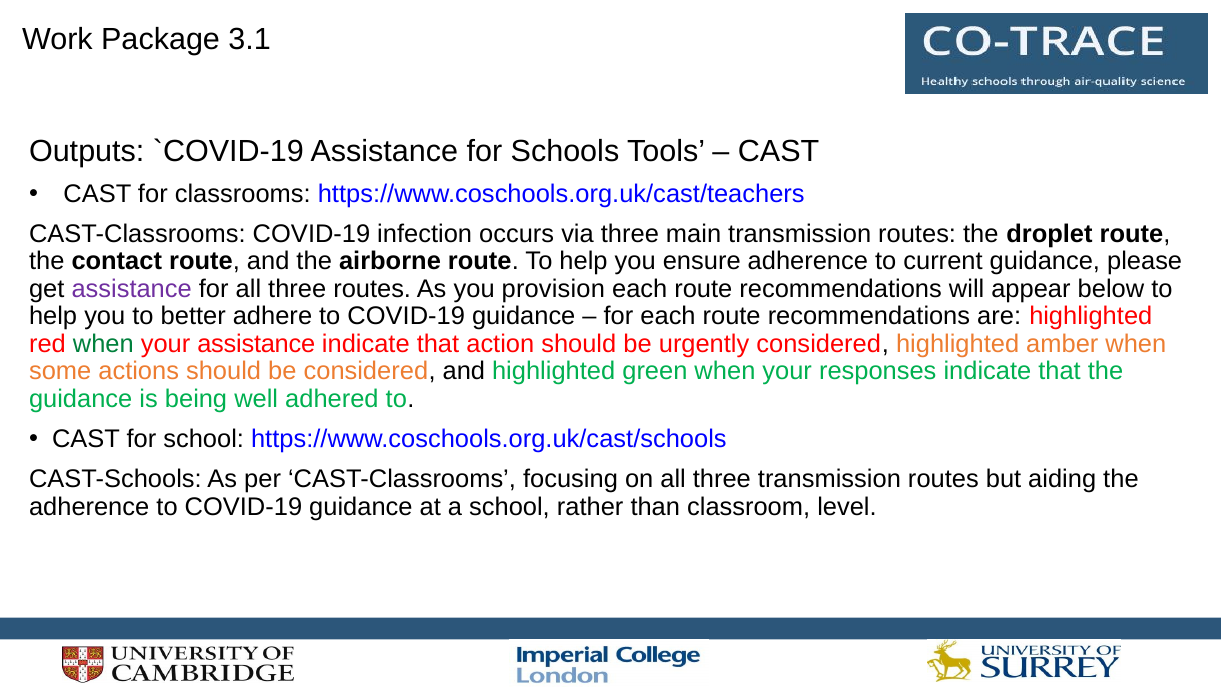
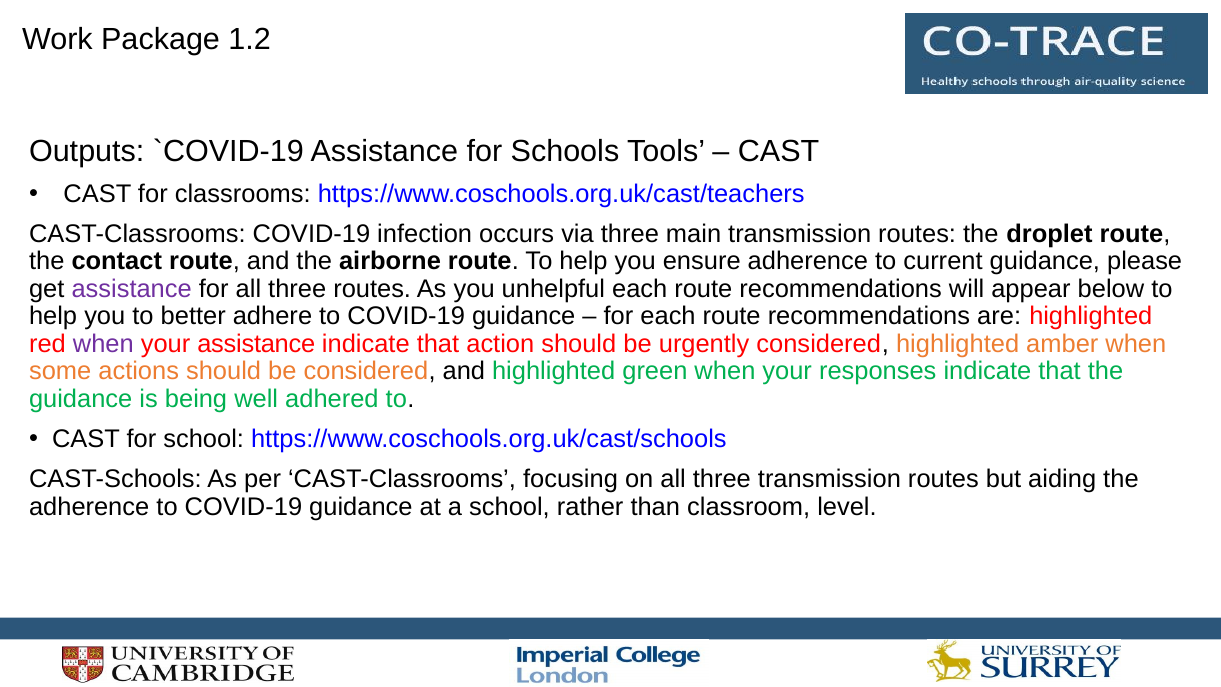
3.1: 3.1 -> 1.2
provision: provision -> unhelpful
when at (103, 344) colour: green -> purple
